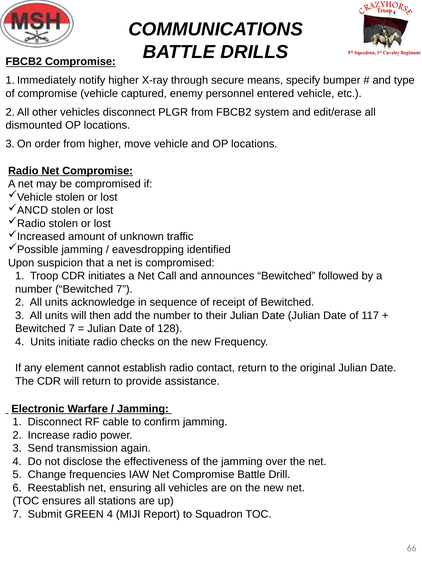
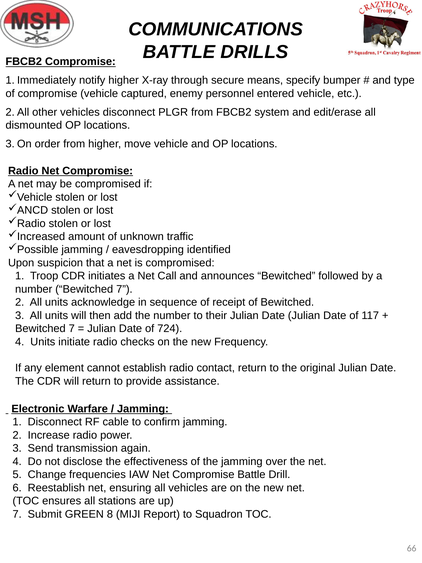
128: 128 -> 724
GREEN 4: 4 -> 8
